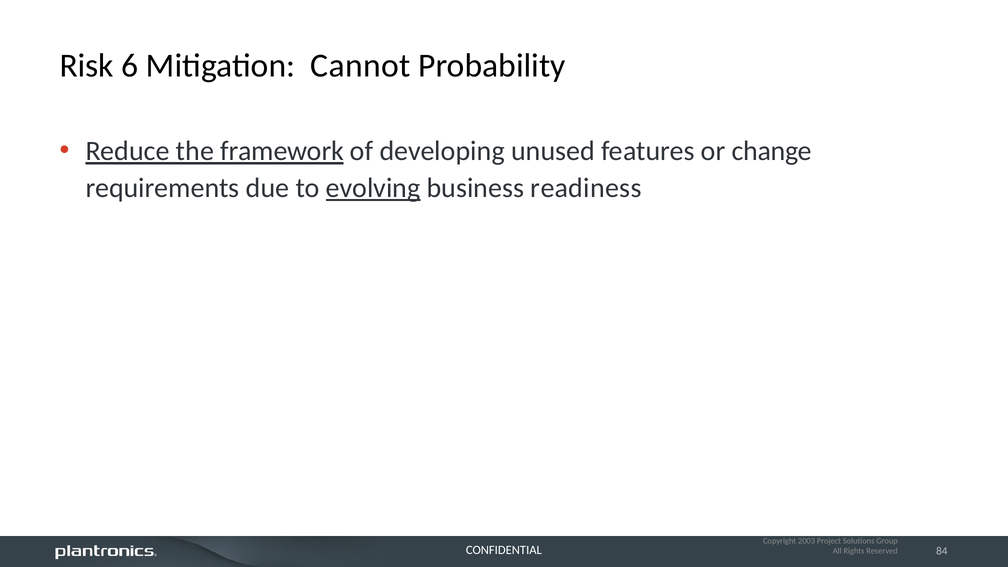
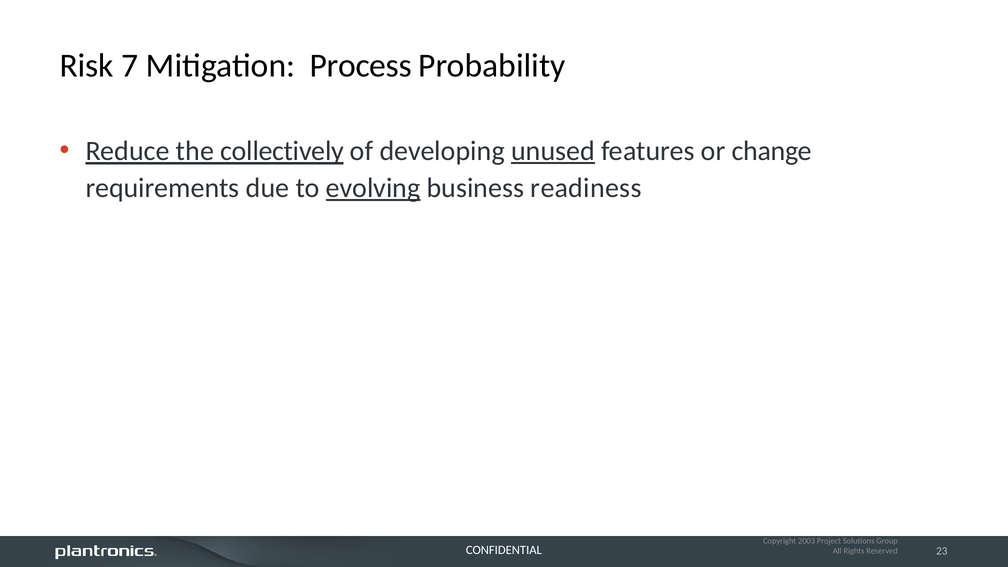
6: 6 -> 7
Cannot: Cannot -> Process
framework: framework -> collectively
unused underline: none -> present
84: 84 -> 23
